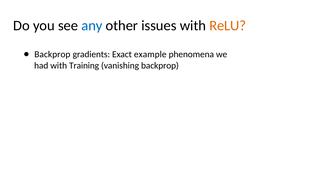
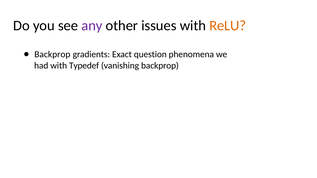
any colour: blue -> purple
example: example -> question
Training: Training -> Typedef
